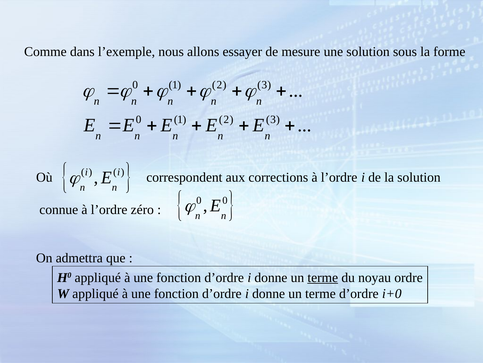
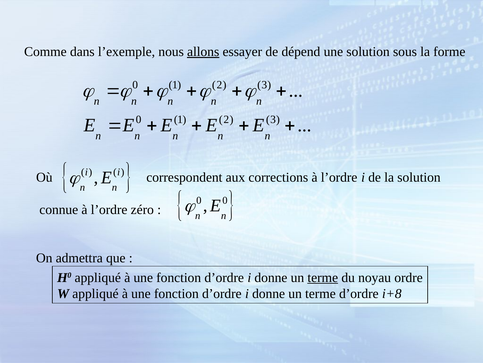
allons underline: none -> present
mesure: mesure -> dépend
i+0: i+0 -> i+8
